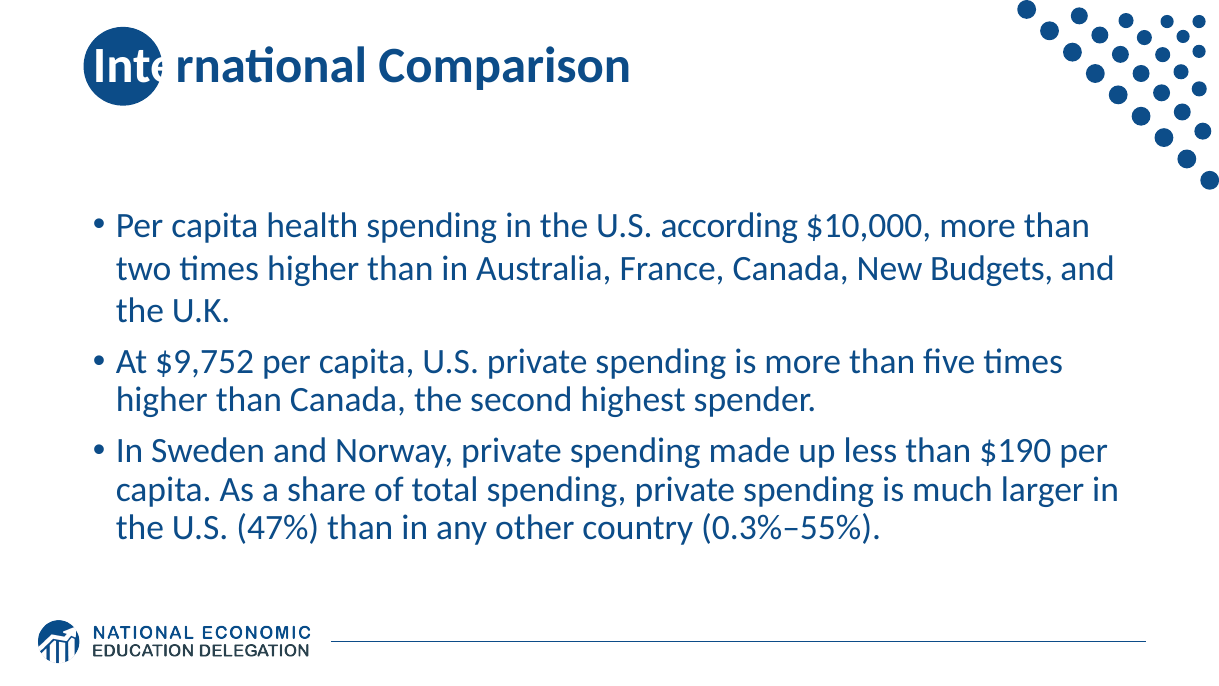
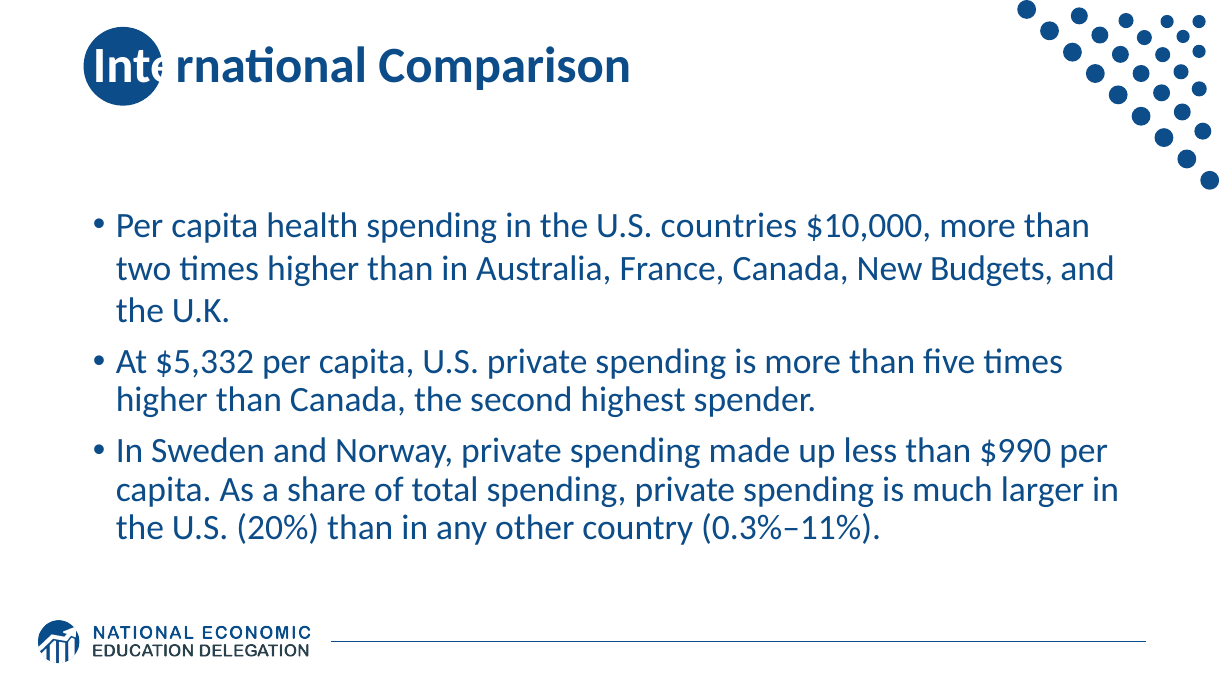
according: according -> countries
$9,752: $9,752 -> $5,332
$190: $190 -> $990
47%: 47% -> 20%
0.3%–55%: 0.3%–55% -> 0.3%–11%
